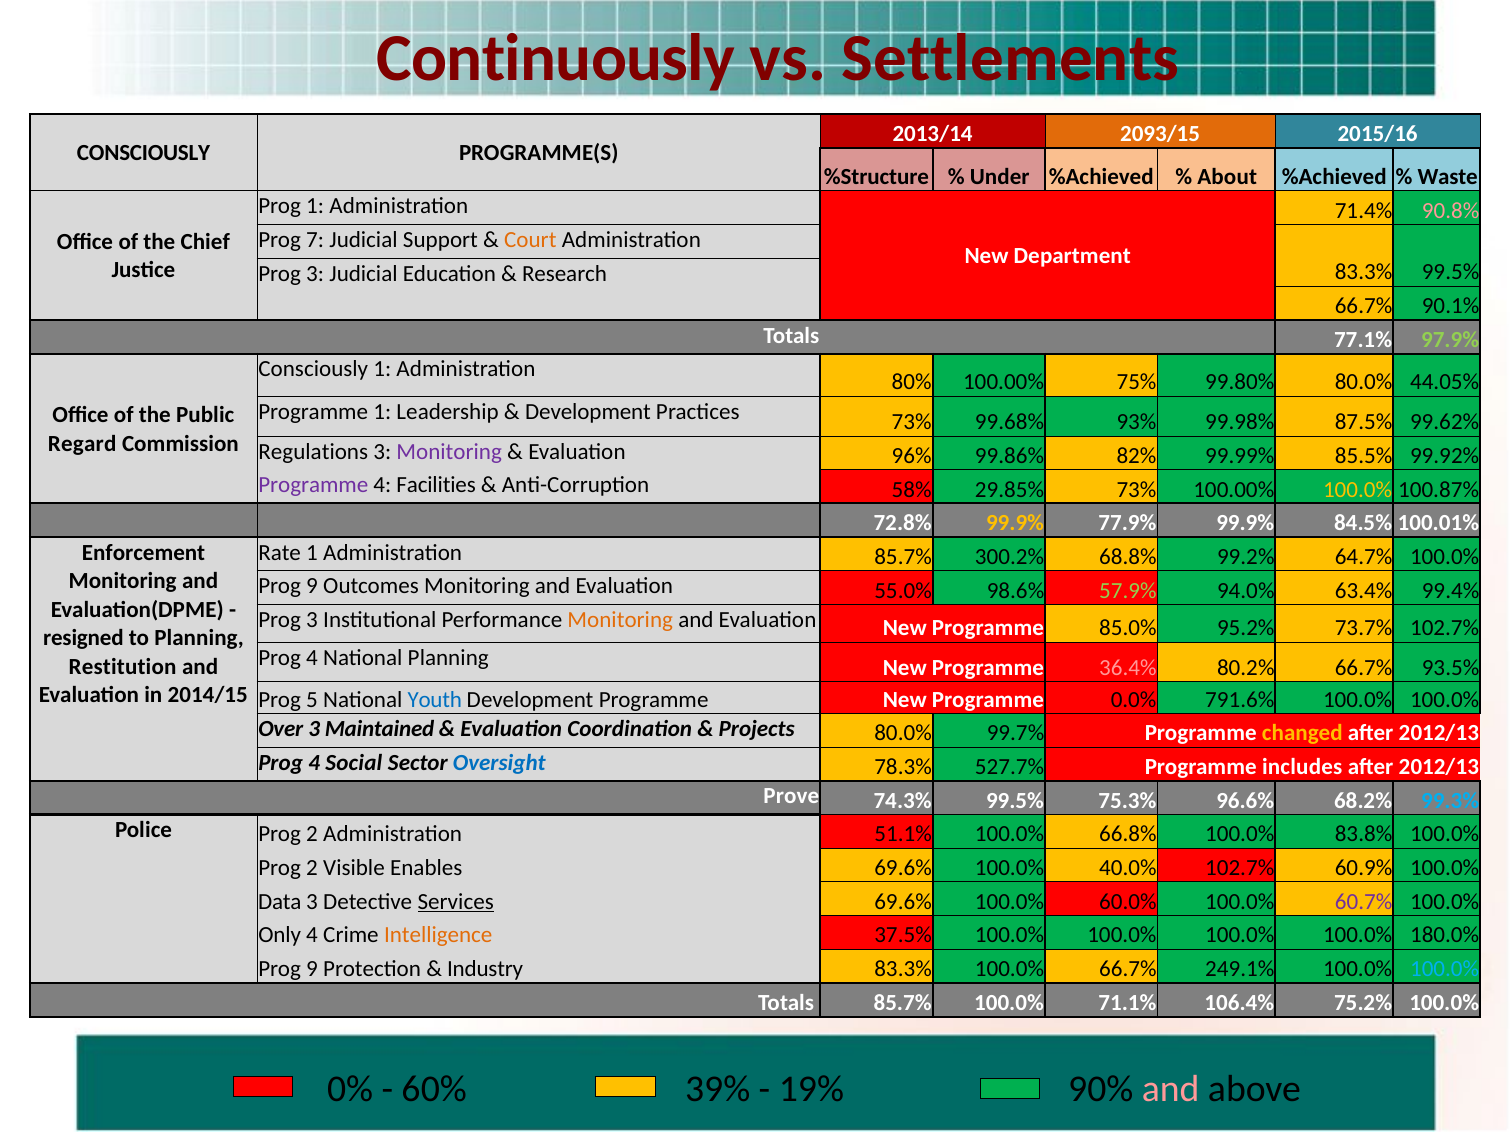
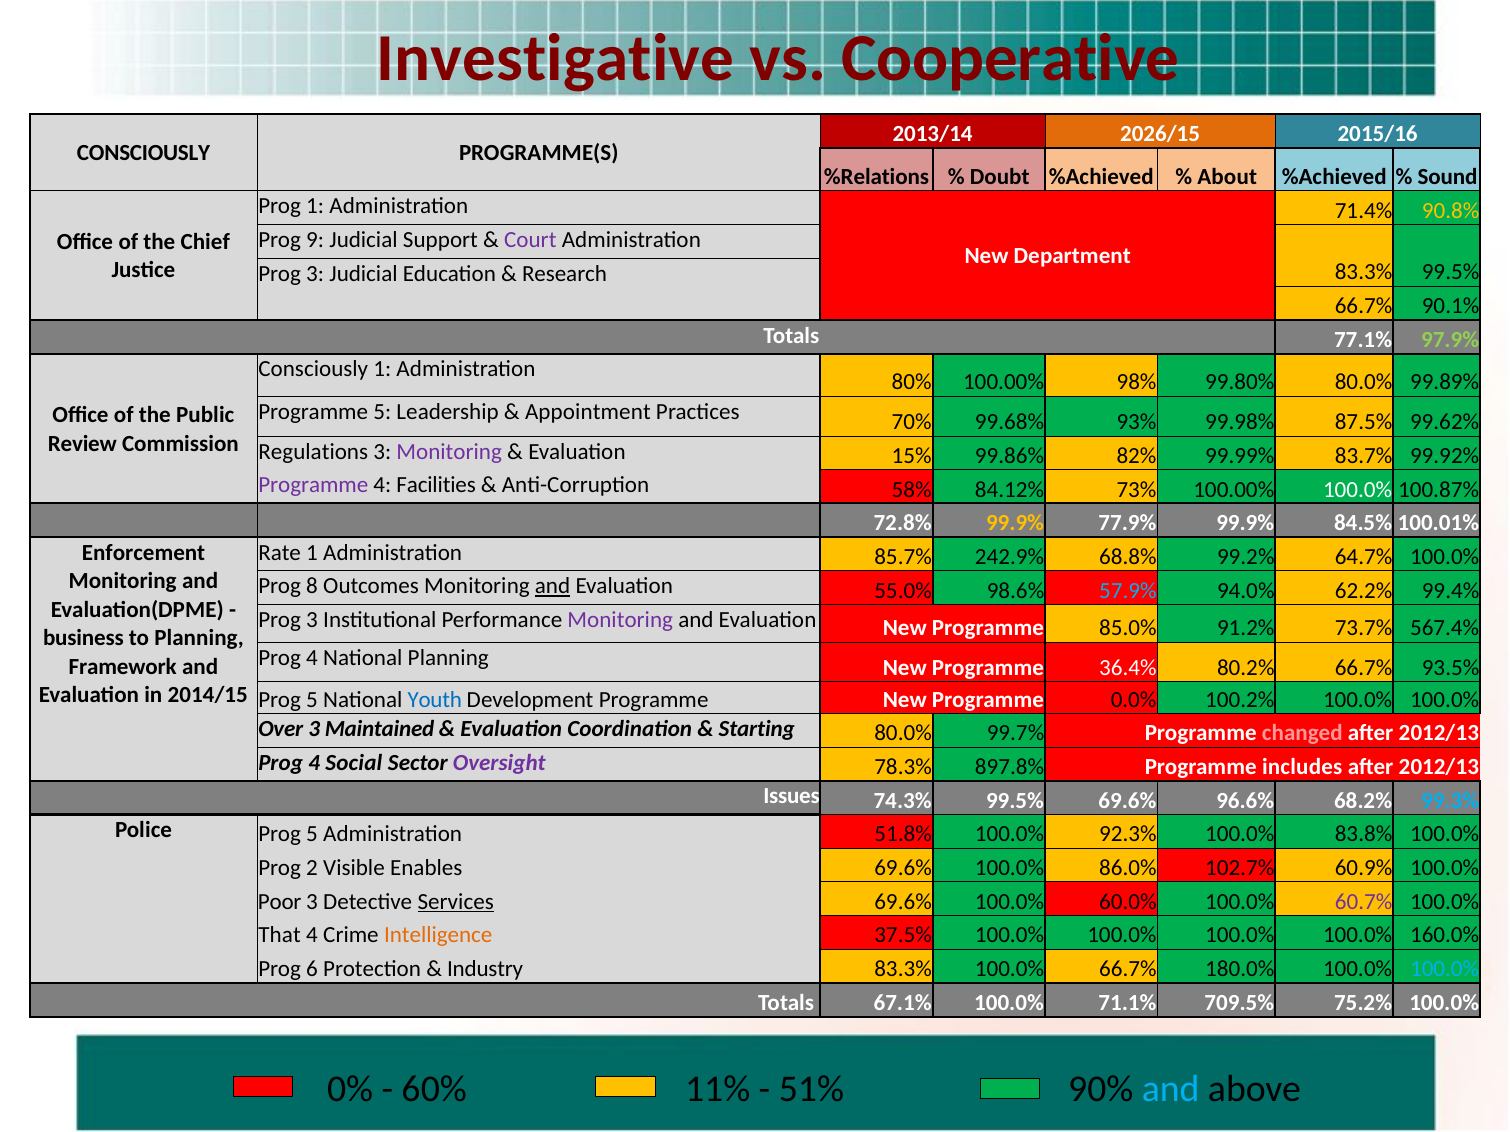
Continuously: Continuously -> Investigative
Settlements: Settlements -> Cooperative
2093/15: 2093/15 -> 2026/15
%Structure: %Structure -> %Relations
Under: Under -> Doubt
Waste: Waste -> Sound
90.8% colour: pink -> yellow
7: 7 -> 9
Court colour: orange -> purple
75%: 75% -> 98%
44.05%: 44.05% -> 99.89%
Programme 1: 1 -> 5
Development at (588, 412): Development -> Appointment
Practices 73%: 73% -> 70%
Regard: Regard -> Review
96%: 96% -> 15%
85.5%: 85.5% -> 83.7%
29.85%: 29.85% -> 84.12%
100.0% at (1358, 490) colour: yellow -> white
300.2%: 300.2% -> 242.9%
9 at (312, 587): 9 -> 8
and at (553, 587) underline: none -> present
57.9% colour: light green -> light blue
63.4%: 63.4% -> 62.2%
Monitoring at (620, 620) colour: orange -> purple
95.2%: 95.2% -> 91.2%
73.7% 102.7%: 102.7% -> 567.4%
resigned: resigned -> business
36.4% colour: pink -> white
Restitution: Restitution -> Framework
791.6%: 791.6% -> 100.2%
Projects: Projects -> Starting
changed colour: yellow -> pink
Oversight colour: blue -> purple
527.7%: 527.7% -> 897.8%
Prove: Prove -> Issues
99.5% 75.3%: 75.3% -> 69.6%
Police Prog 2: 2 -> 5
51.1%: 51.1% -> 51.8%
66.8%: 66.8% -> 92.3%
40.0%: 40.0% -> 86.0%
Data: Data -> Poor
Only: Only -> That
180.0%: 180.0% -> 160.0%
9 at (312, 969): 9 -> 6
249.1%: 249.1% -> 180.0%
Totals 85.7%: 85.7% -> 67.1%
106.4%: 106.4% -> 709.5%
39%: 39% -> 11%
19%: 19% -> 51%
and at (1171, 1090) colour: pink -> light blue
